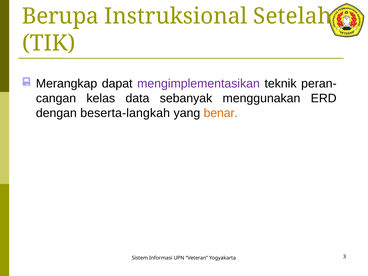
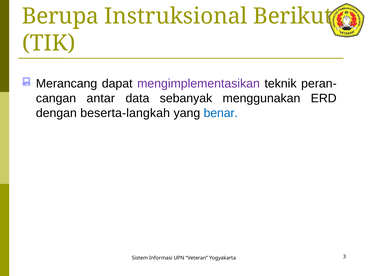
Setelah: Setelah -> Berikut
Merangkap: Merangkap -> Merancang
kelas: kelas -> antar
benar colour: orange -> blue
